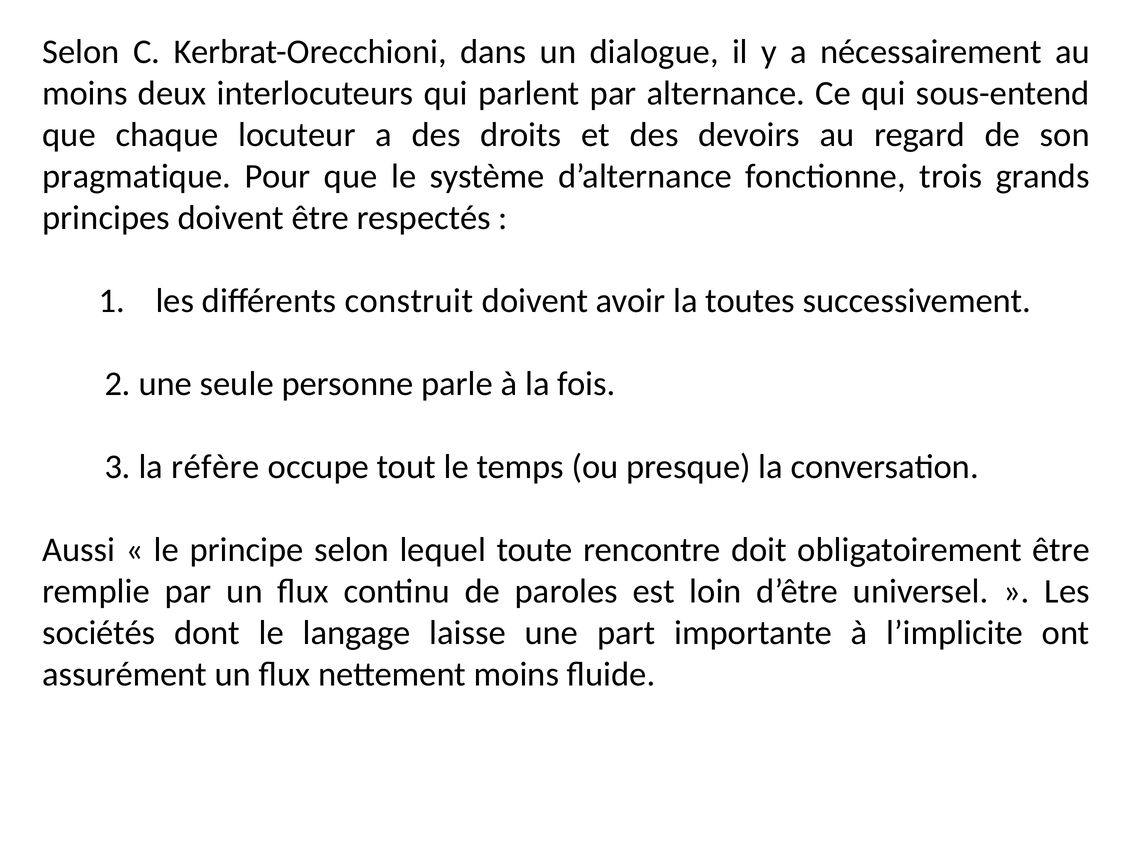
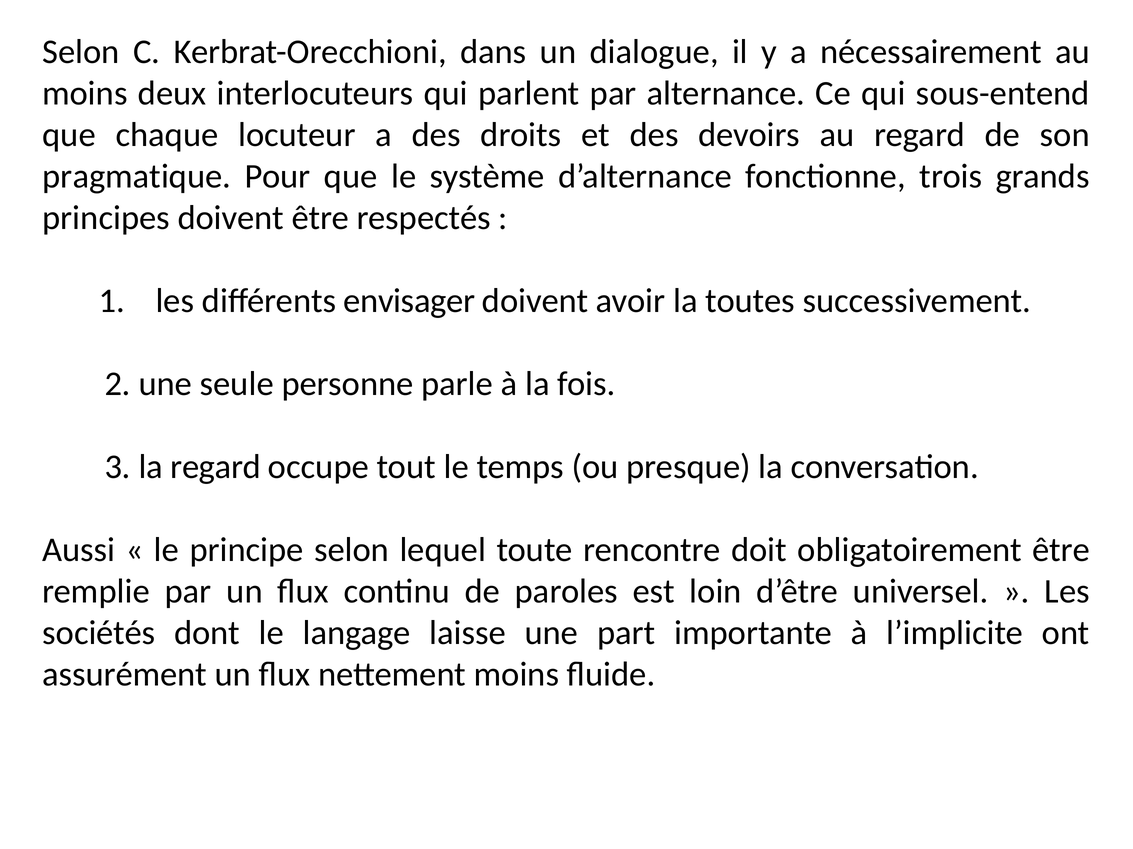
construit: construit -> envisager
la réfère: réfère -> regard
